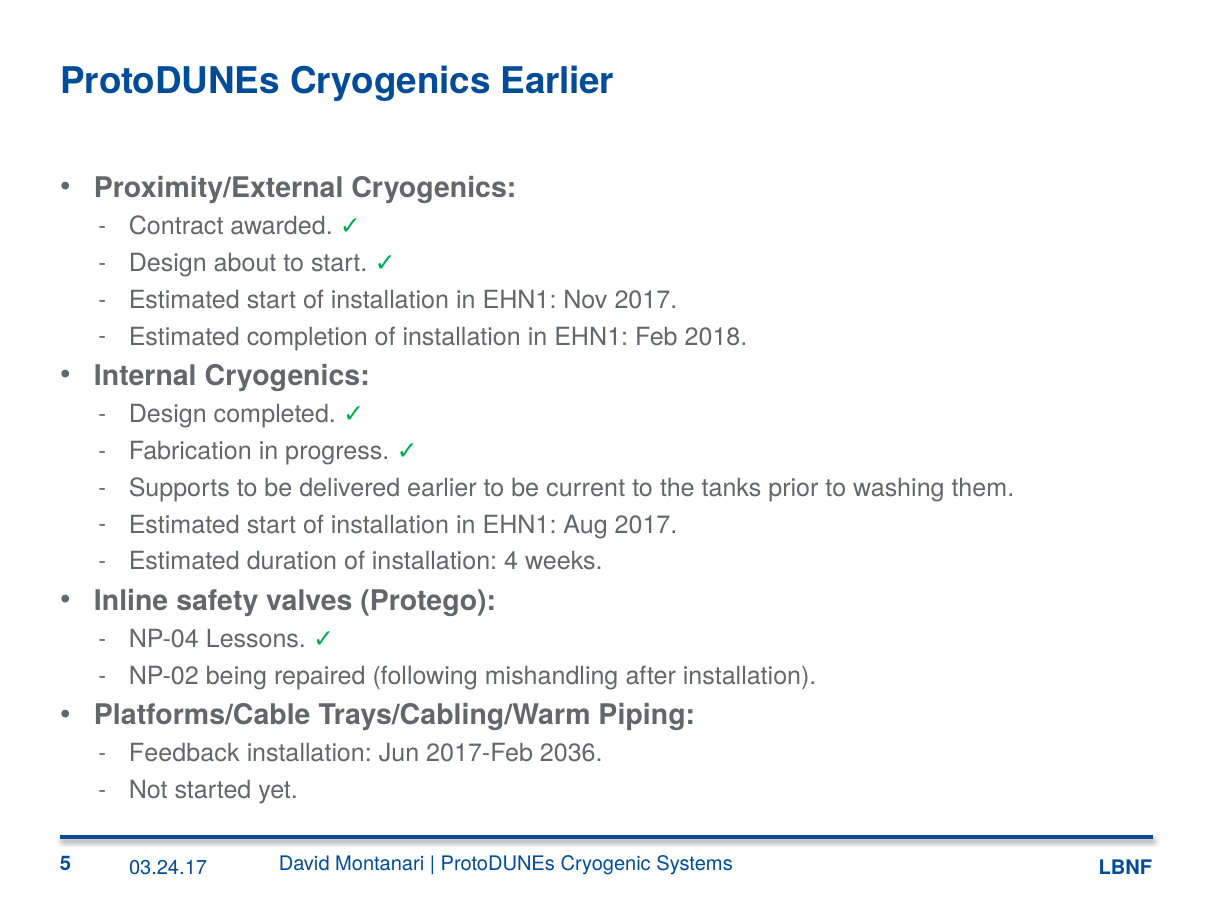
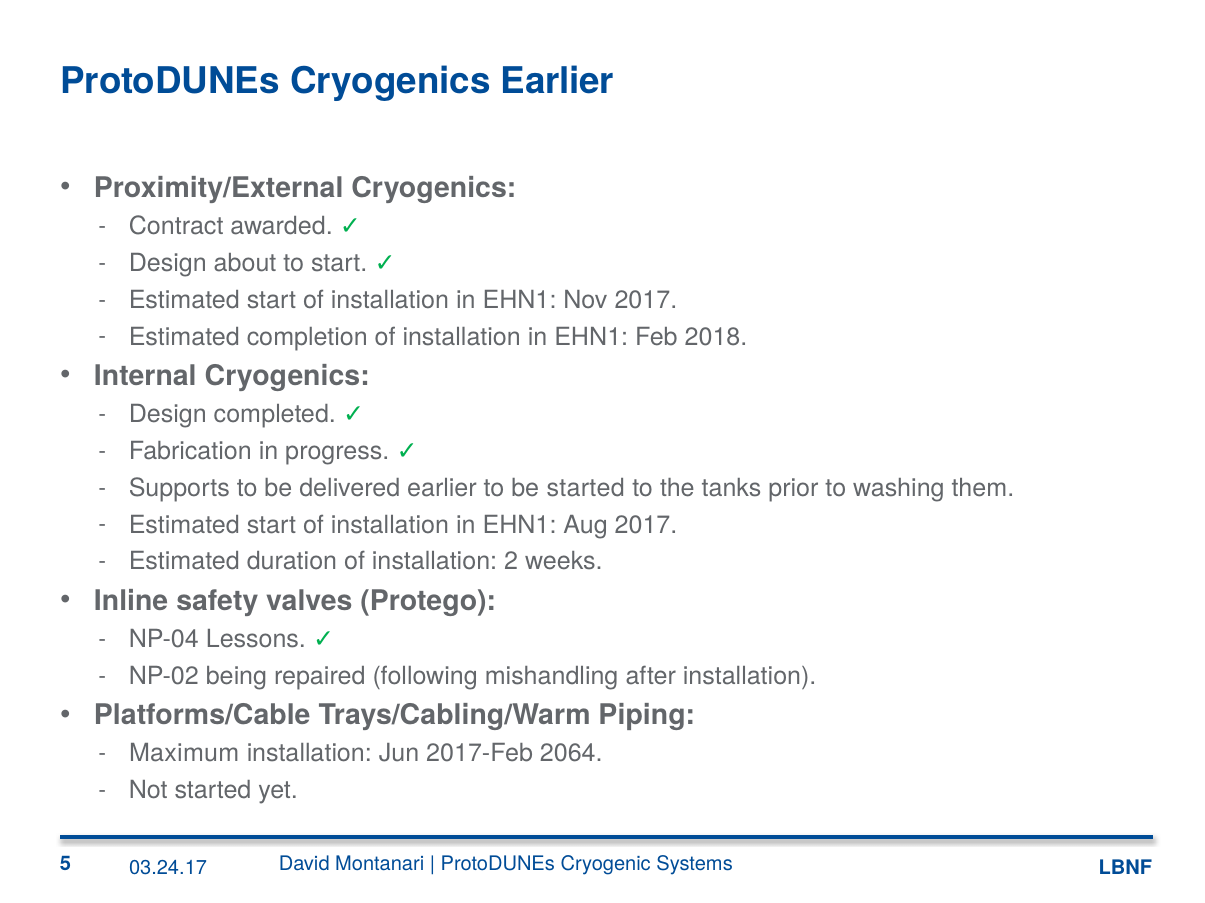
be current: current -> started
4: 4 -> 2
Feedback: Feedback -> Maximum
2036: 2036 -> 2064
